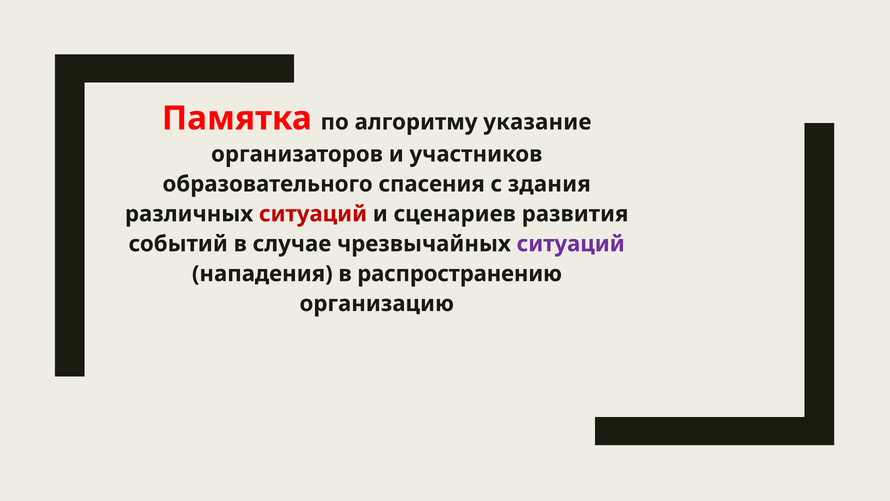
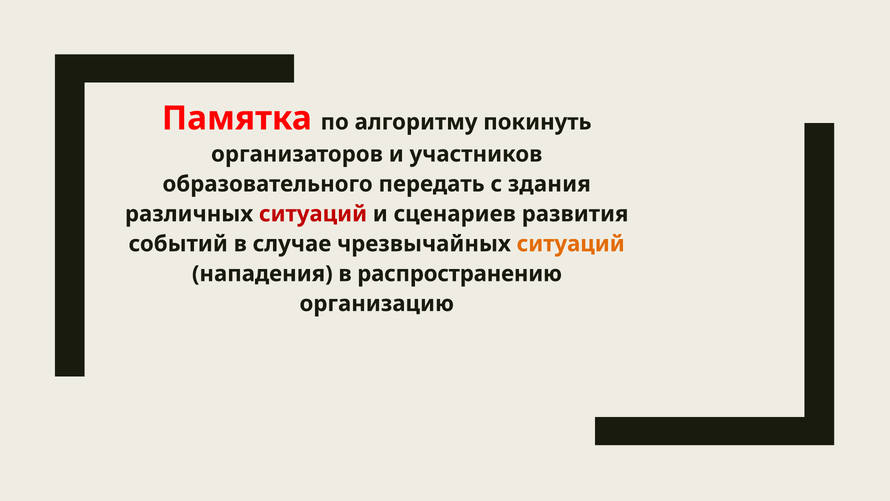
указание: указание -> покинуть
спасения: спасения -> передать
ситуаций at (571, 244) colour: purple -> orange
